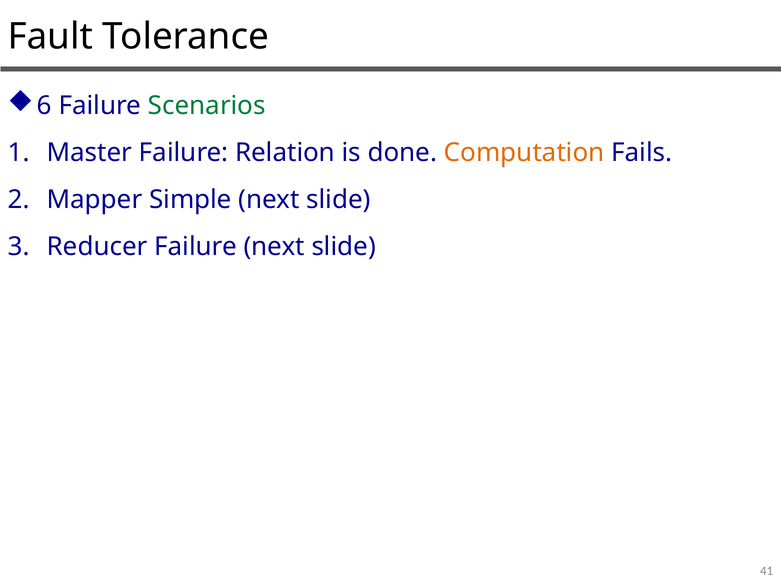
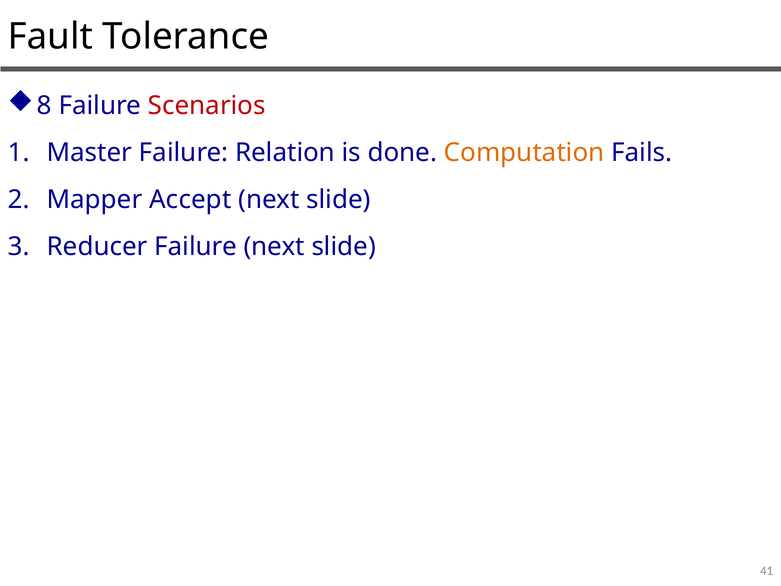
6: 6 -> 8
Scenarios colour: green -> red
Simple: Simple -> Accept
